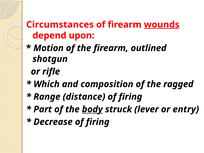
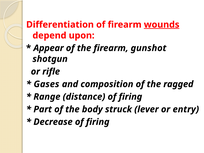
Circumstances: Circumstances -> Differentiation
Motion: Motion -> Appear
outlined: outlined -> gunshot
Which: Which -> Gases
body underline: present -> none
